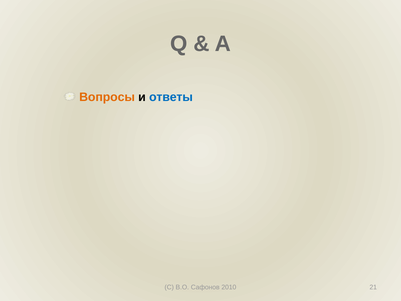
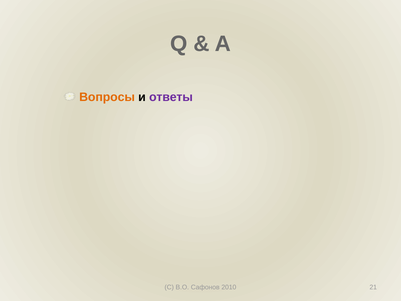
ответы colour: blue -> purple
